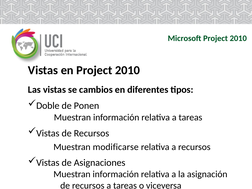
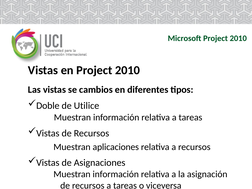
Ponen: Ponen -> Utilice
modificarse: modificarse -> aplicaciones
